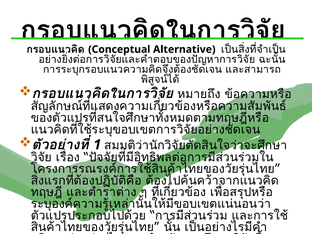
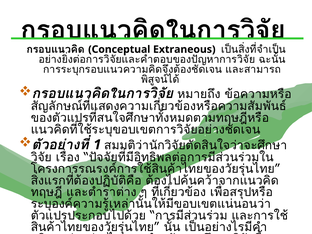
Alternative: Alternative -> Extraneous
